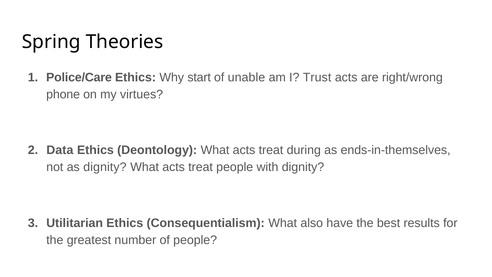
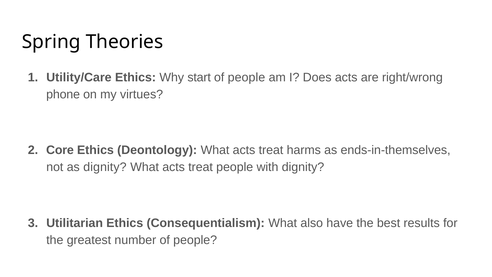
Police/Care: Police/Care -> Utility/Care
unable at (246, 77): unable -> people
Trust: Trust -> Does
Data: Data -> Core
during: during -> harms
